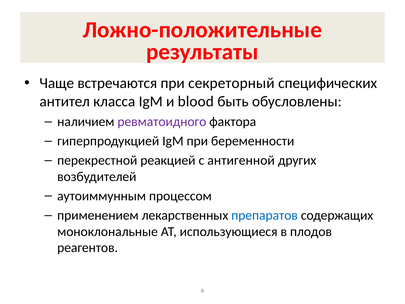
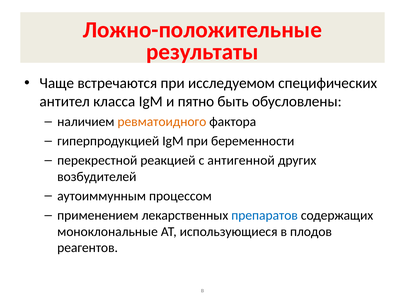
секреторный: секреторный -> исследуемом
blood: blood -> пятно
ревматоидного colour: purple -> orange
